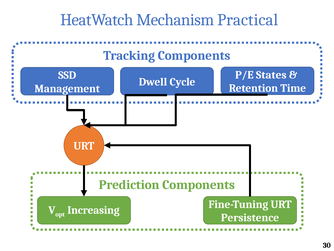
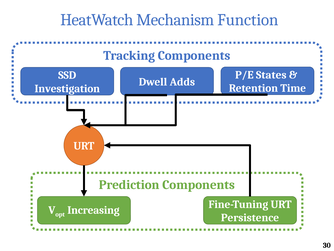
Practical: Practical -> Function
Cycle: Cycle -> Adds
Management: Management -> Investigation
